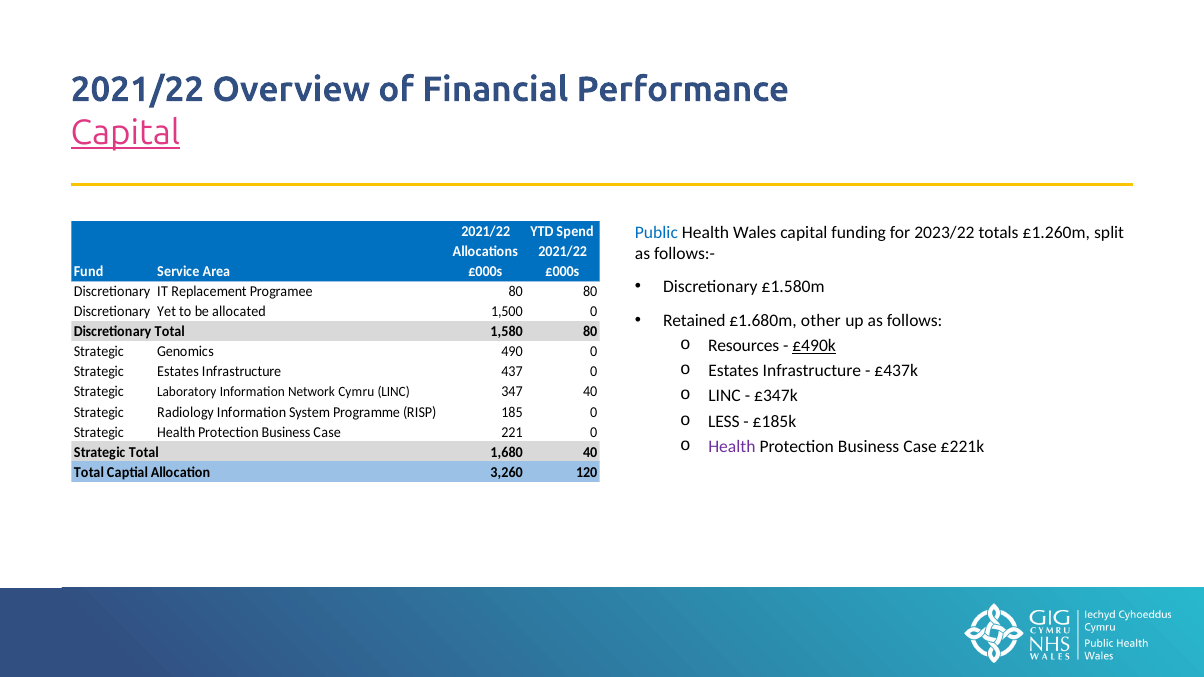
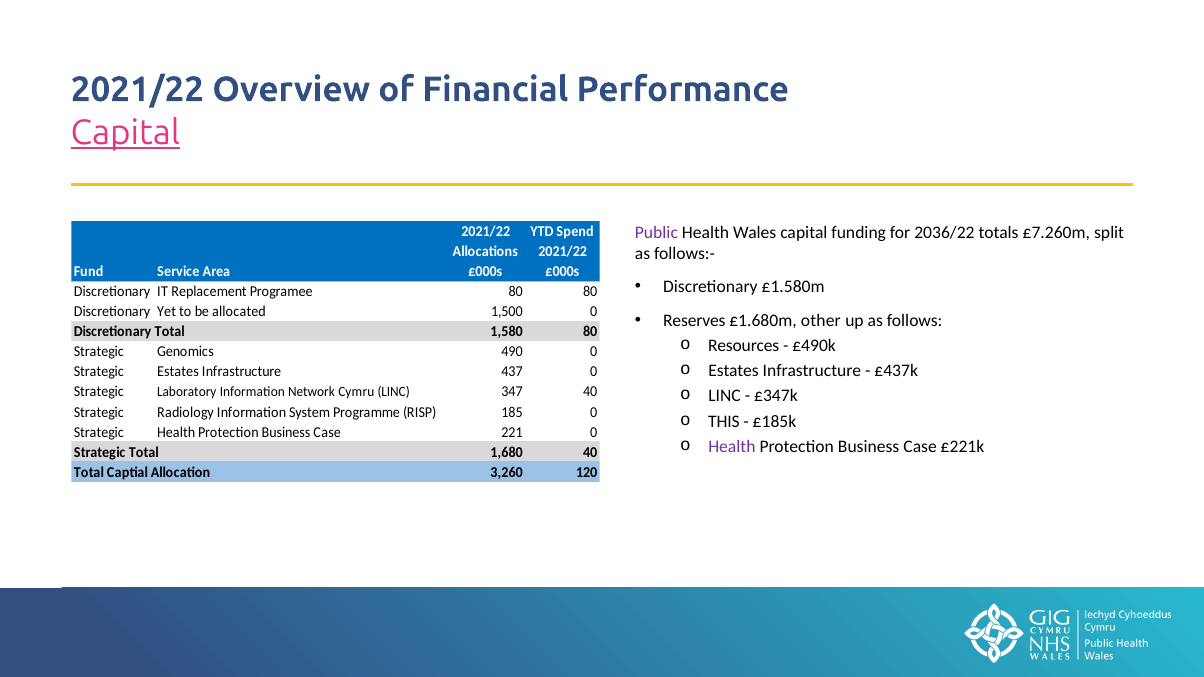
Public colour: blue -> purple
2023/22: 2023/22 -> 2036/22
£1.260m: £1.260m -> £7.260m
Retained: Retained -> Reserves
£490k underline: present -> none
LESS: LESS -> THIS
